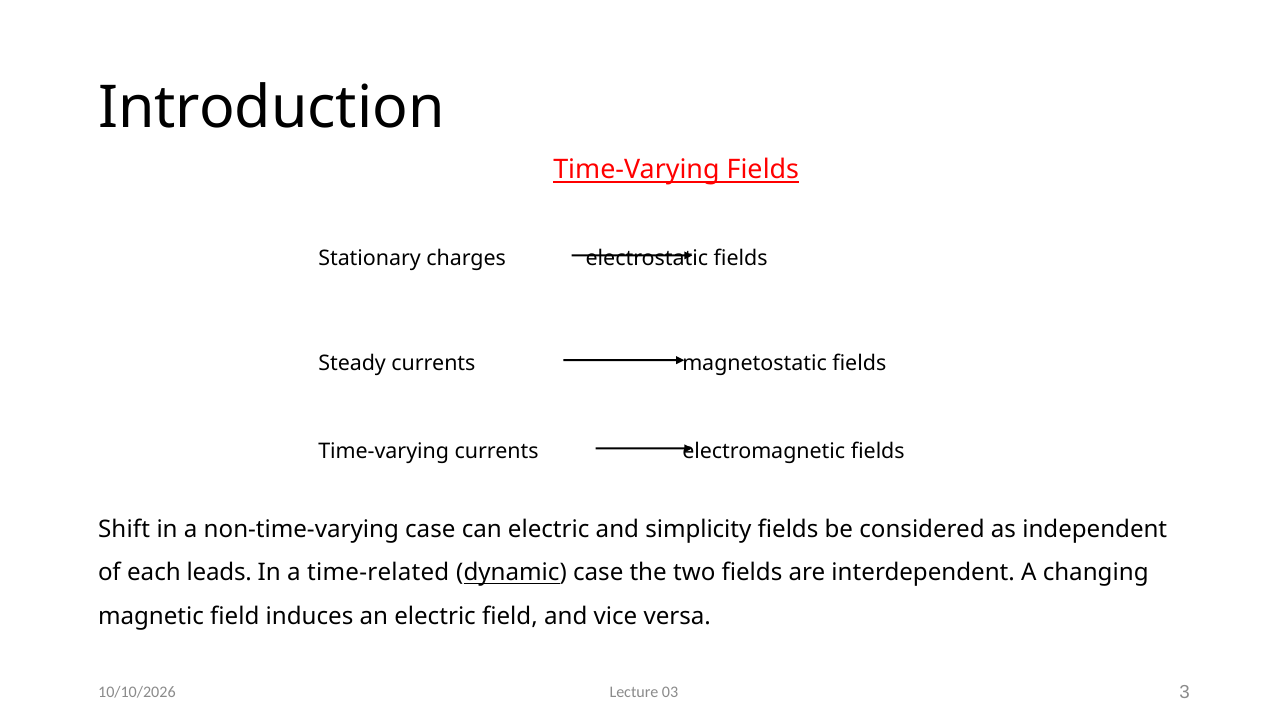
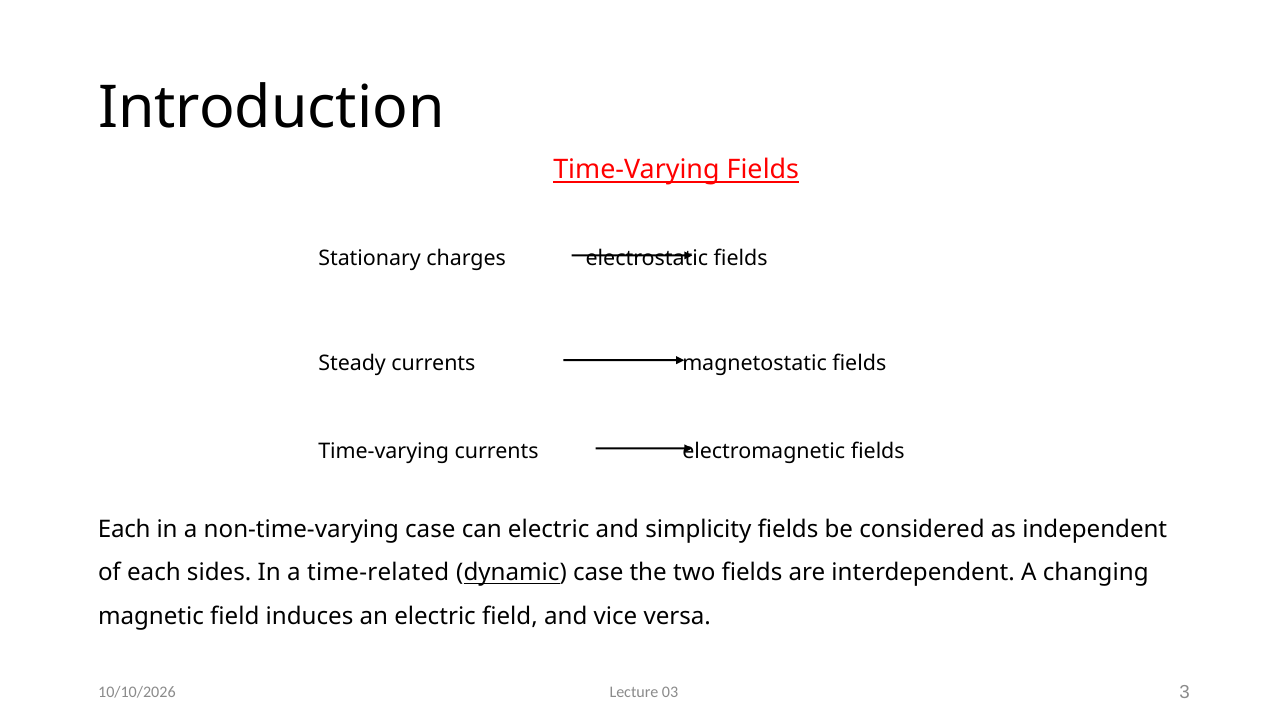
Shift at (124, 529): Shift -> Each
leads: leads -> sides
